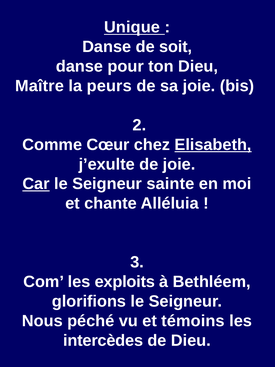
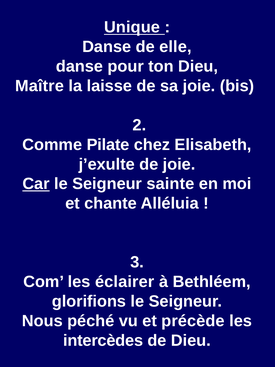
soit: soit -> elle
peurs: peurs -> laisse
Cœur: Cœur -> Pilate
Elisabeth underline: present -> none
exploits: exploits -> éclairer
témoins: témoins -> précède
